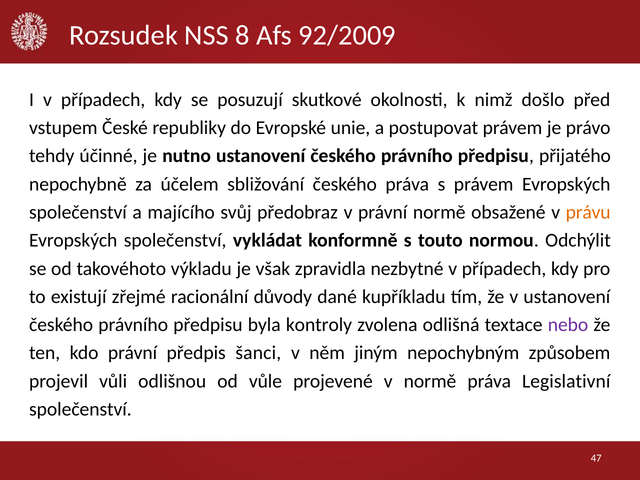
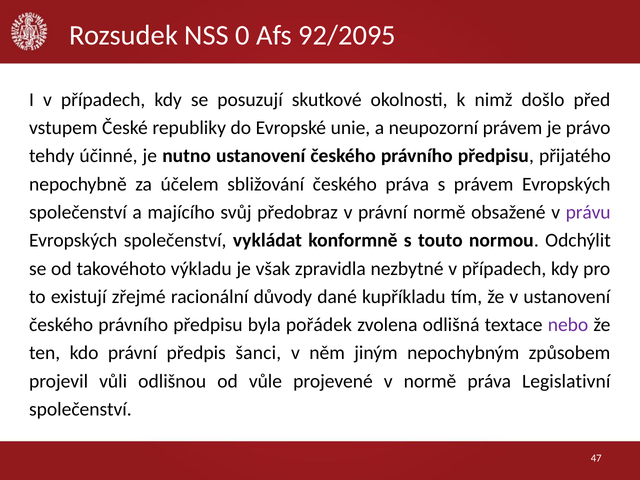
8: 8 -> 0
92/2009: 92/2009 -> 92/2095
postupovat: postupovat -> neupozorní
právu colour: orange -> purple
kontroly: kontroly -> pořádek
